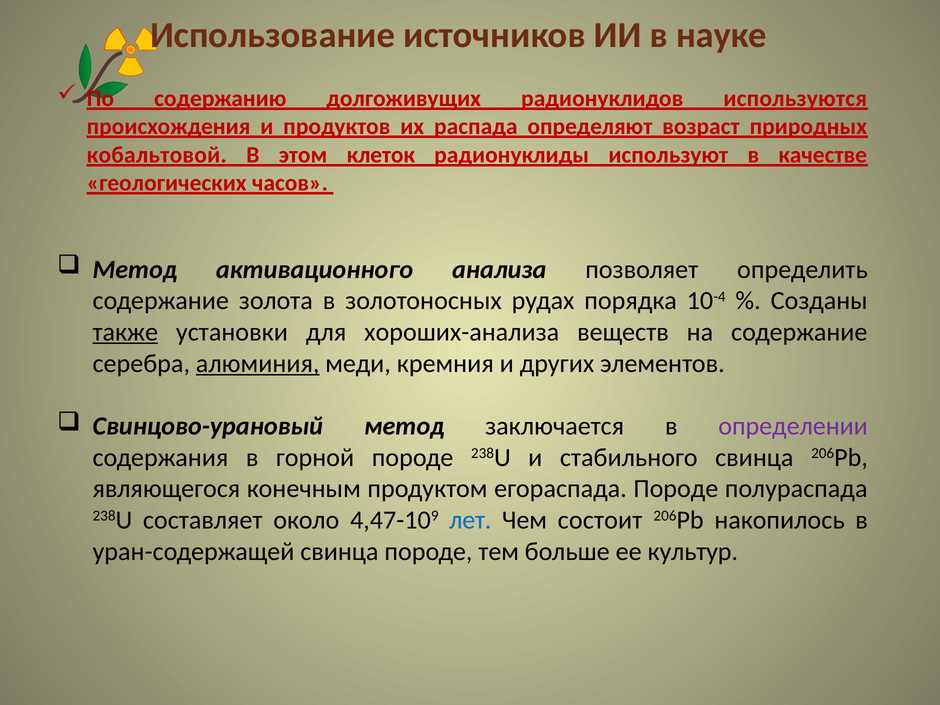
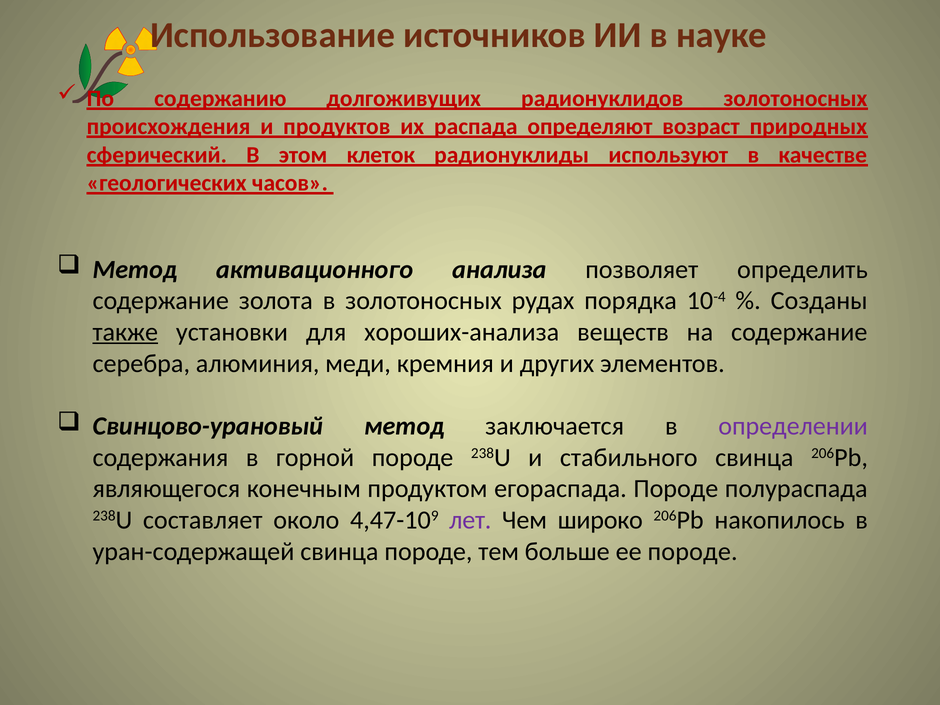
радионуклидов используются: используются -> золотоносных
кобальтовой: кобальтовой -> сферический
алюминия underline: present -> none
лет colour: blue -> purple
состоит: состоит -> широко
ее культур: культур -> породе
